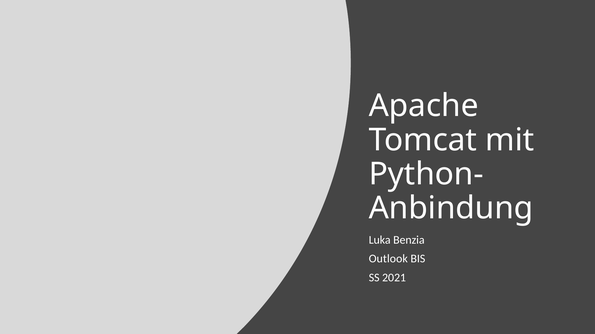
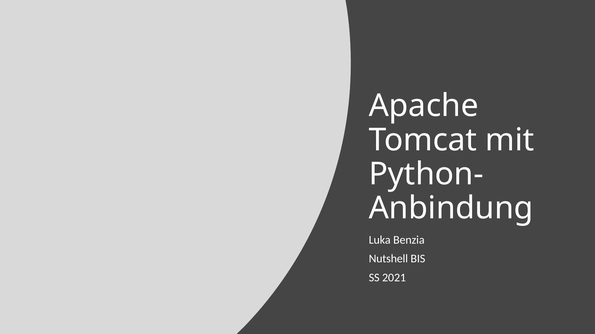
Outlook: Outlook -> Nutshell
